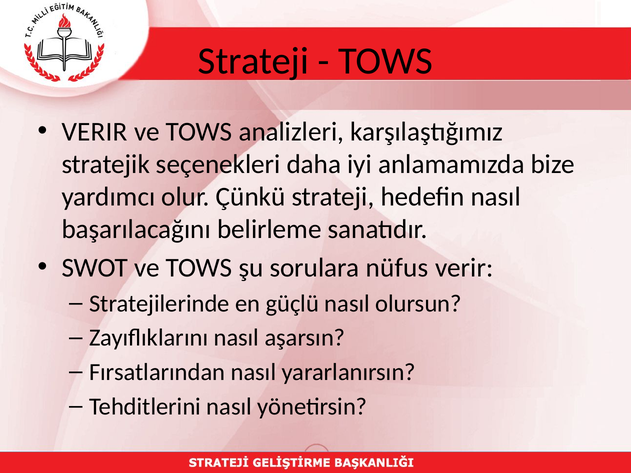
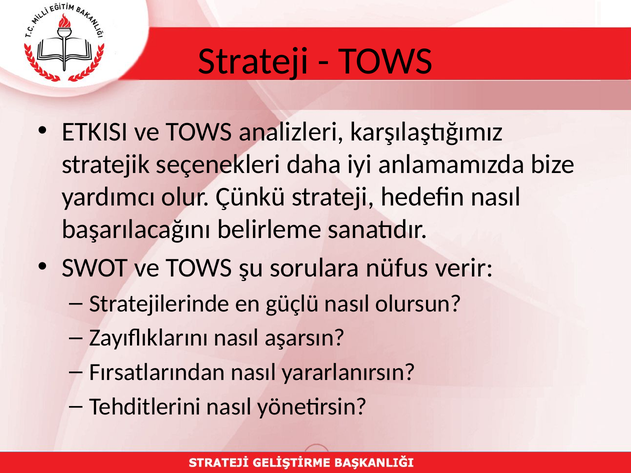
VERIR at (95, 132): VERIR -> ETKISI
